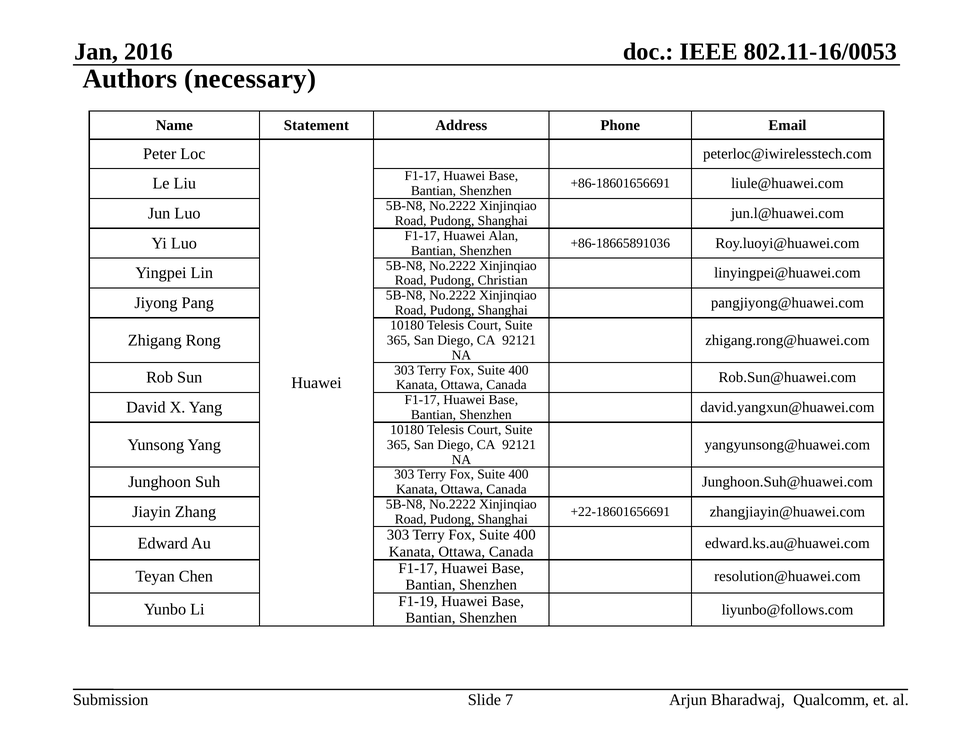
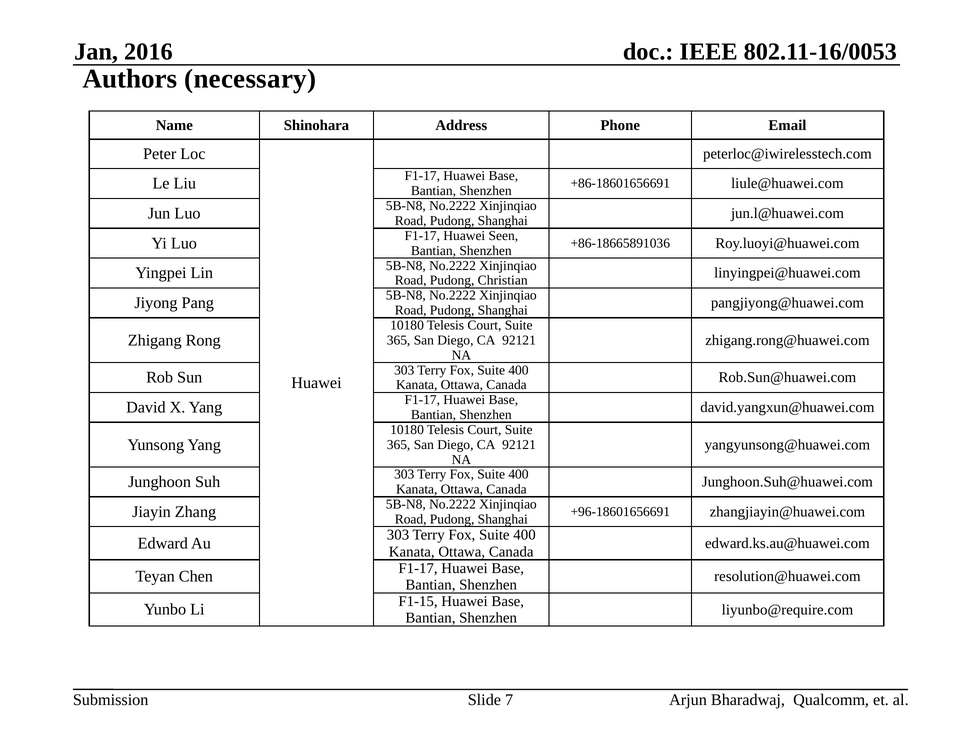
Statement: Statement -> Shinohara
Alan: Alan -> Seen
+22-18601656691: +22-18601656691 -> +96-18601656691
F1-19: F1-19 -> F1-15
liyunbo@follows.com: liyunbo@follows.com -> liyunbo@require.com
